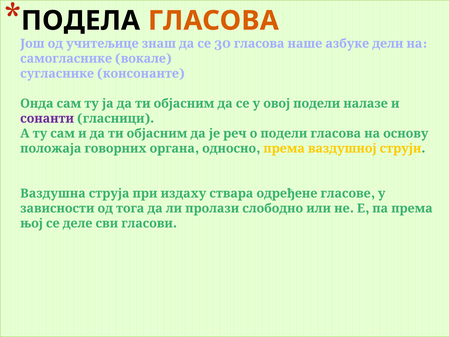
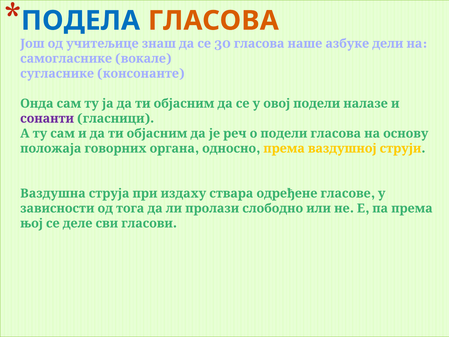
ПОДЕЛА colour: black -> blue
